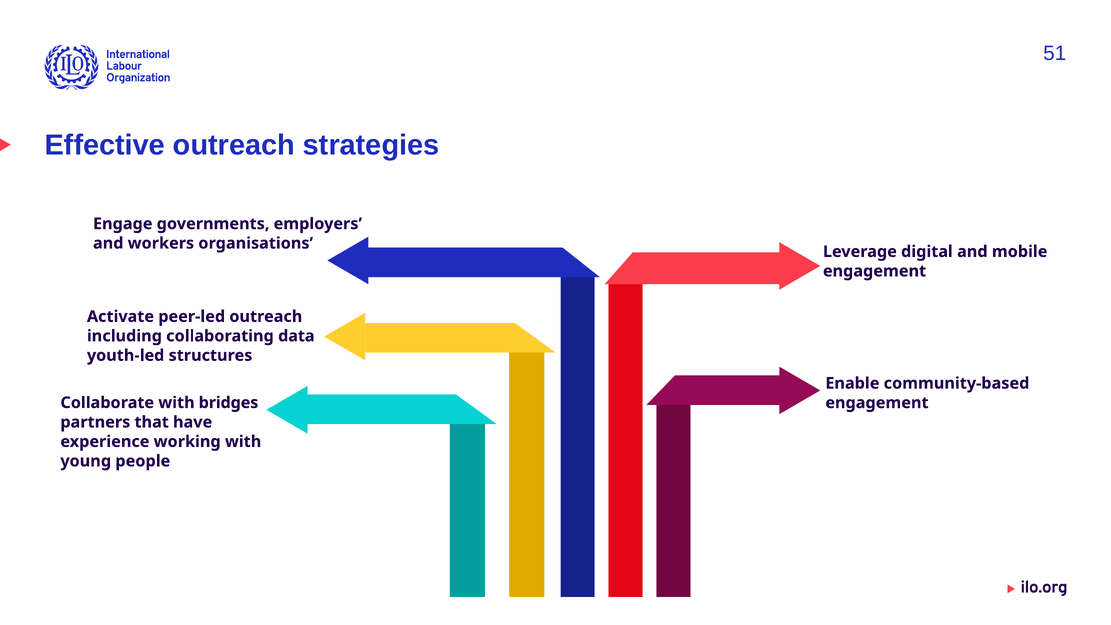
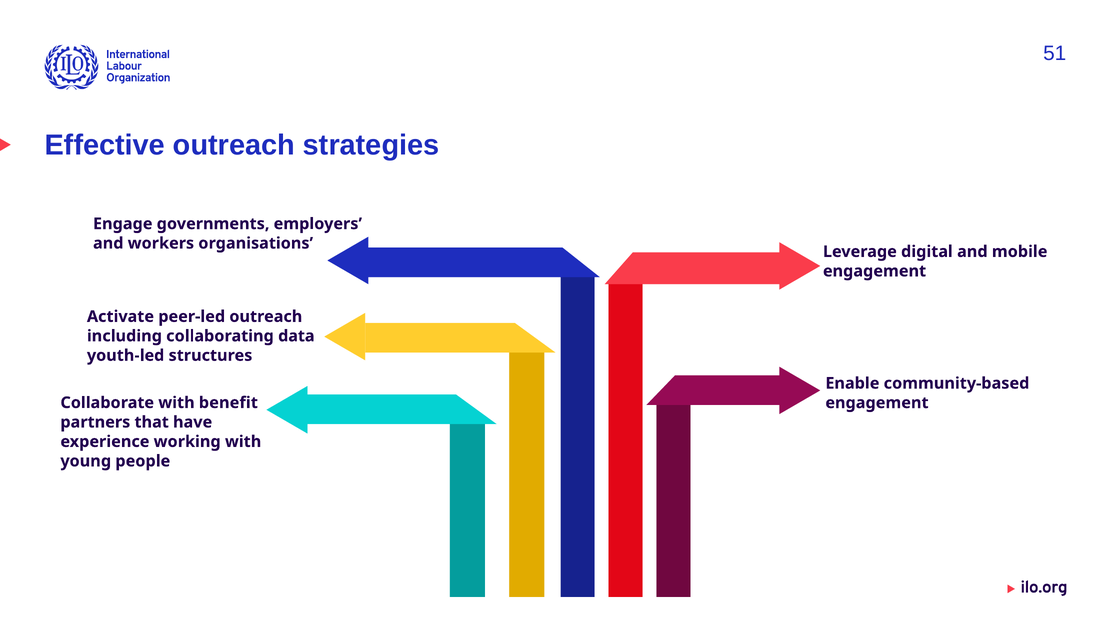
bridges: bridges -> benefit
